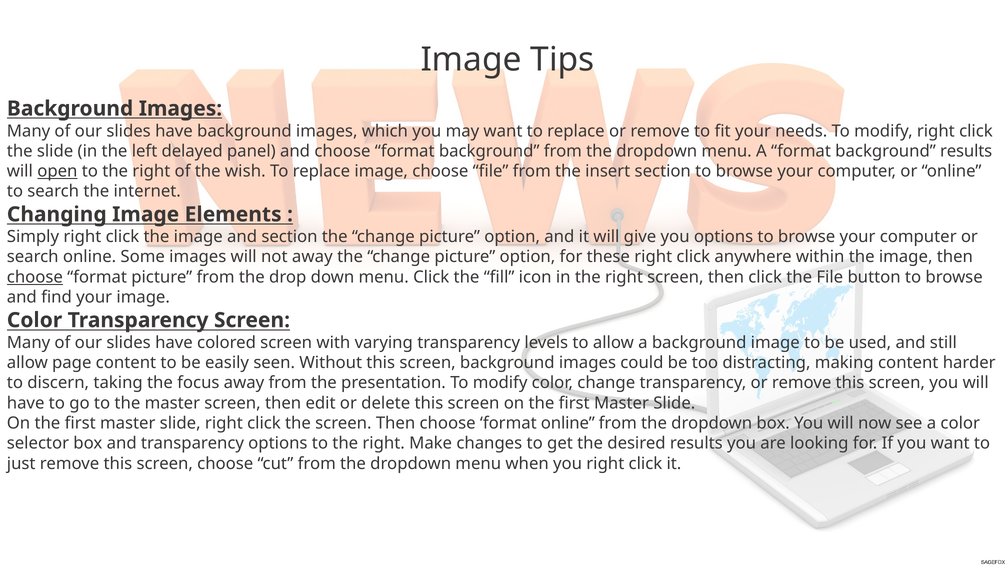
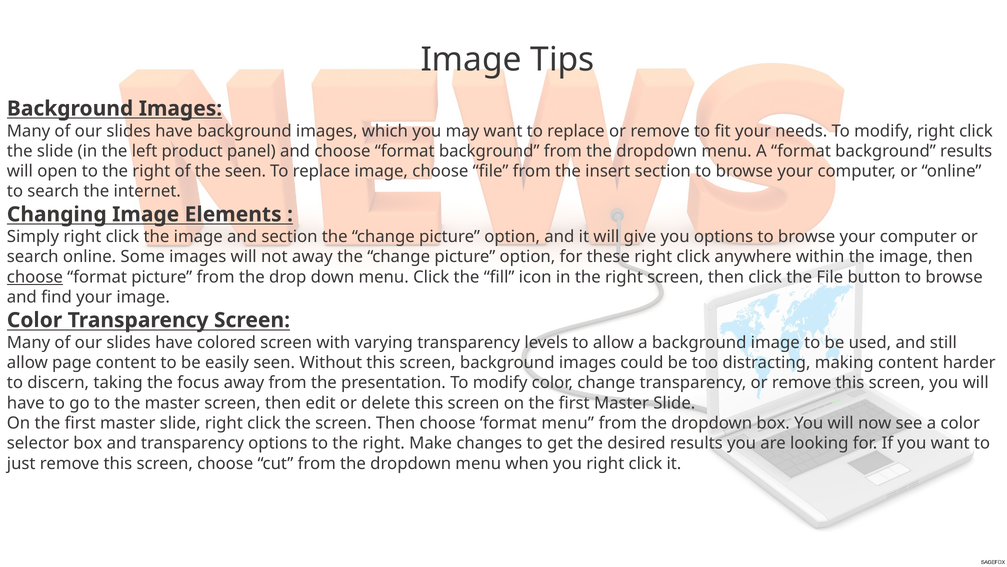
delayed: delayed -> product
open underline: present -> none
the wish: wish -> seen
format online: online -> menu
